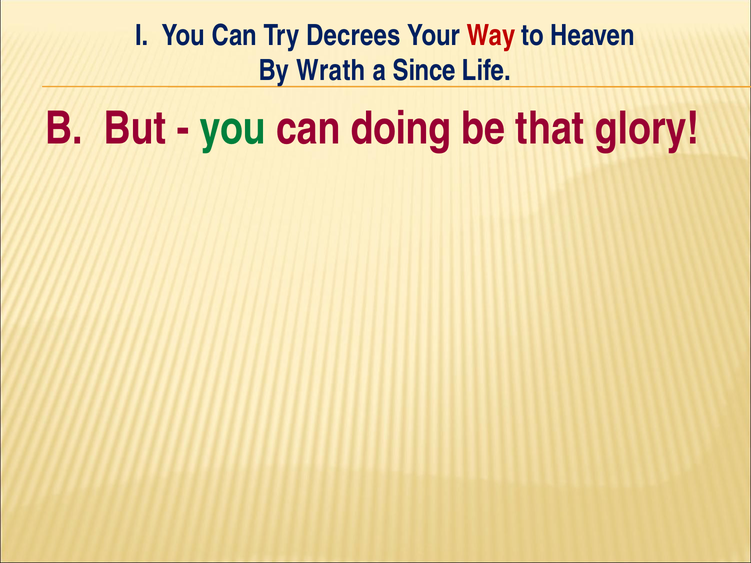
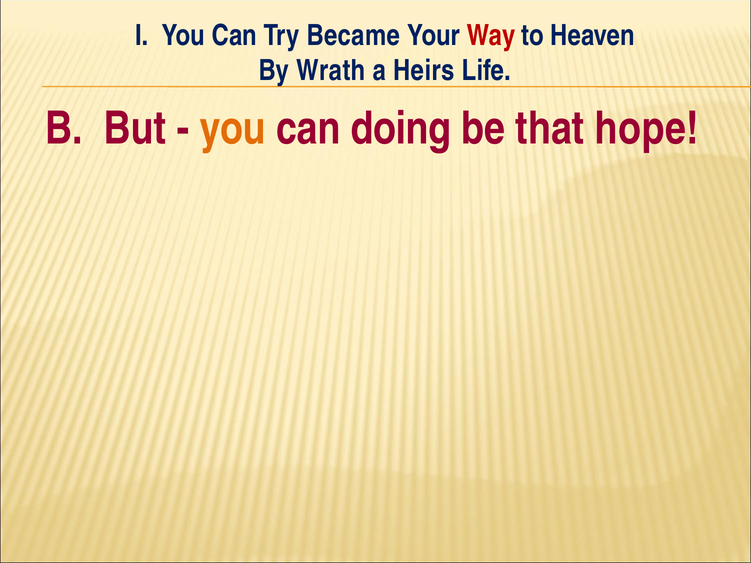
Decrees: Decrees -> Became
Since: Since -> Heirs
you at (233, 128) colour: green -> orange
glory: glory -> hope
